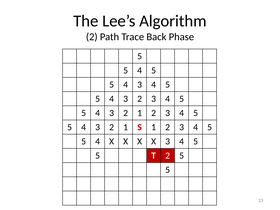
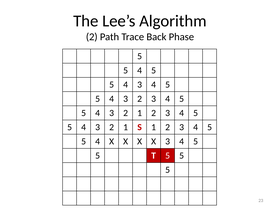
T 2: 2 -> 5
